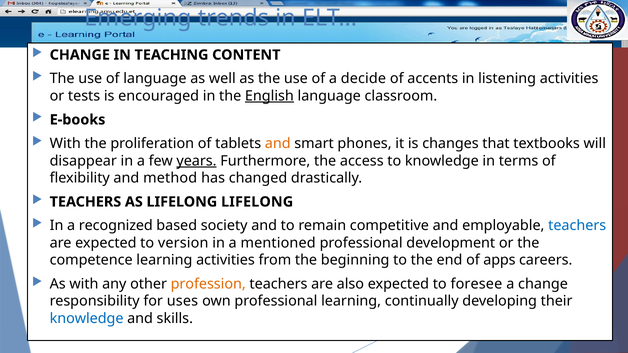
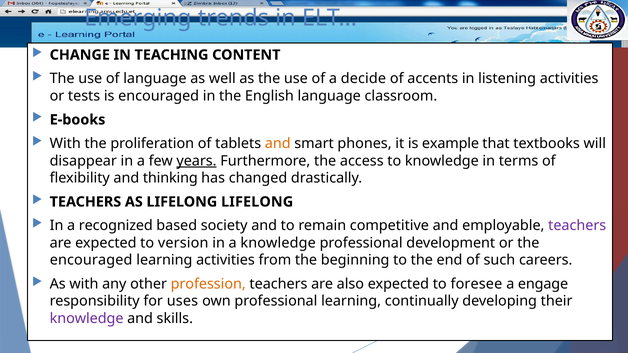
English underline: present -> none
changes: changes -> example
method: method -> thinking
teachers at (577, 226) colour: blue -> purple
a mentioned: mentioned -> knowledge
competence at (91, 260): competence -> encouraged
apps: apps -> such
a change: change -> engage
knowledge at (87, 319) colour: blue -> purple
